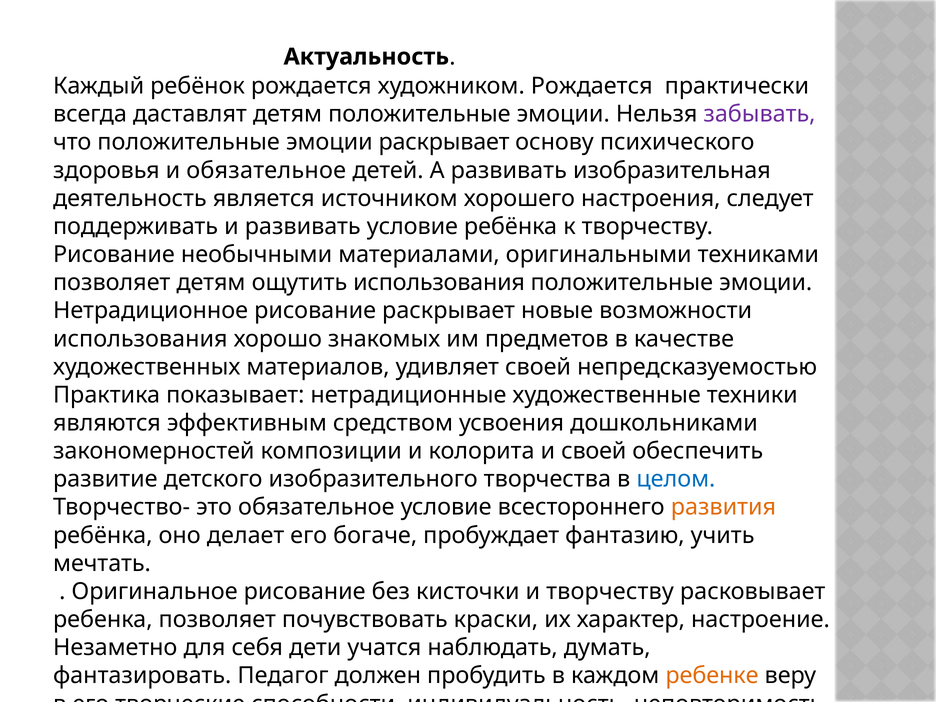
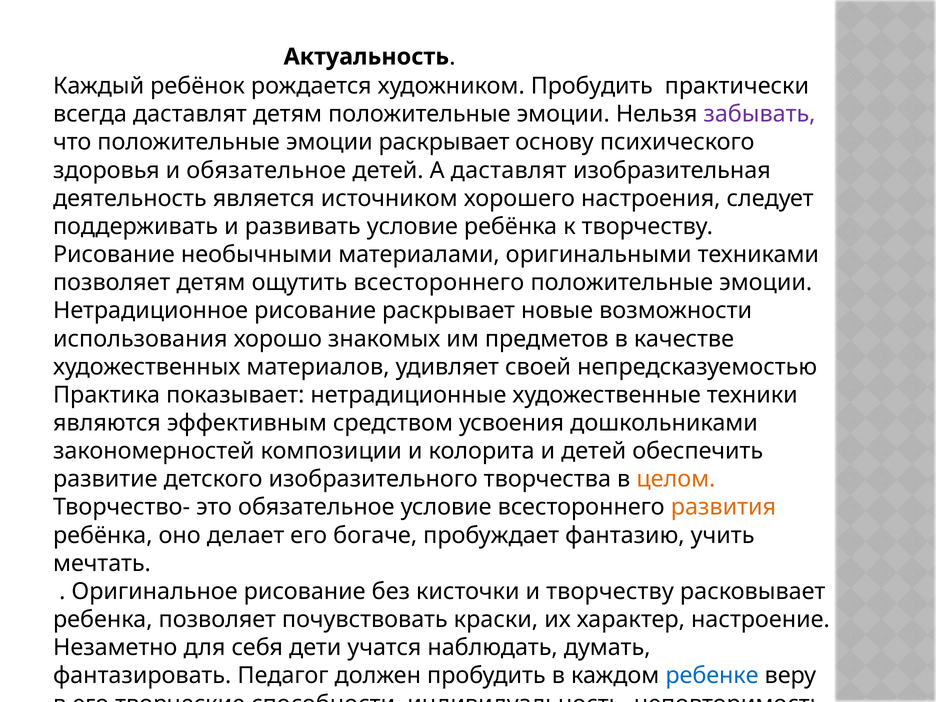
художником Рождается: Рождается -> Пробудить
А развивать: развивать -> даставлят
ощутить использования: использования -> всестороннего
и своей: своей -> детей
целом colour: blue -> orange
ребенке colour: orange -> blue
